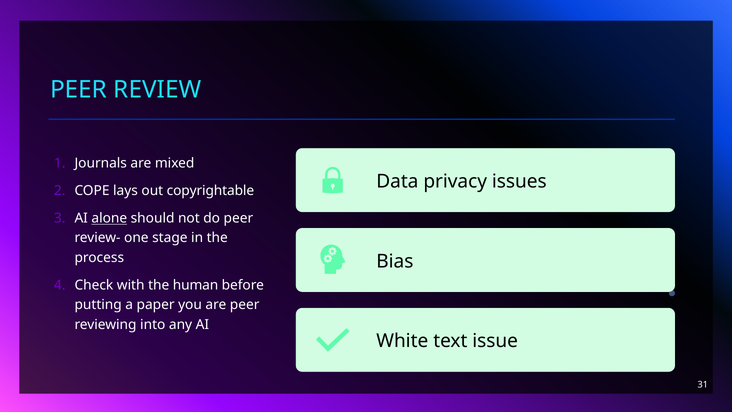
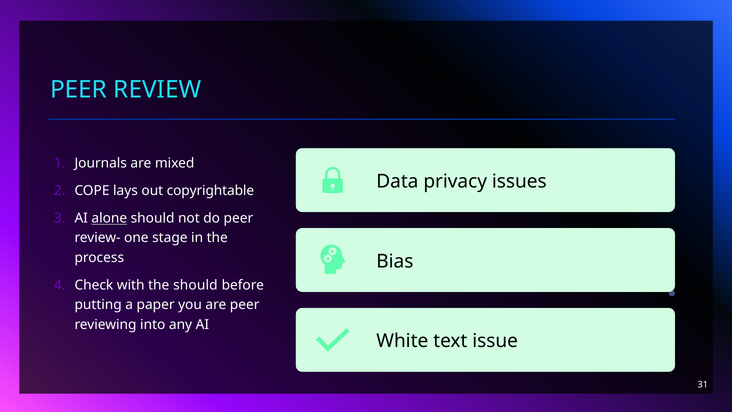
the human: human -> should
